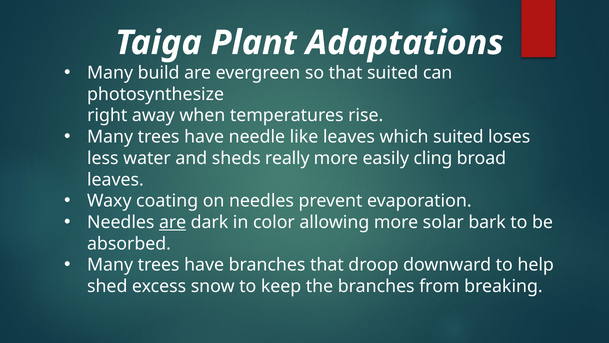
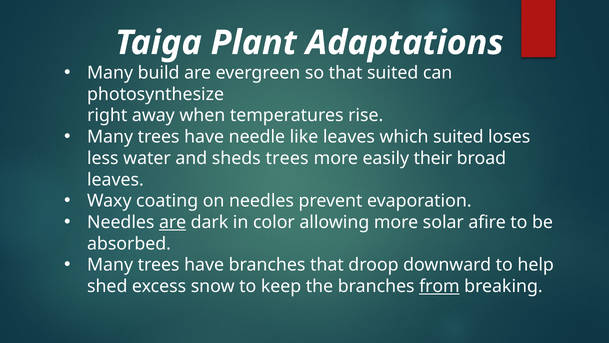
sheds really: really -> trees
cling: cling -> their
bark: bark -> afire
from underline: none -> present
